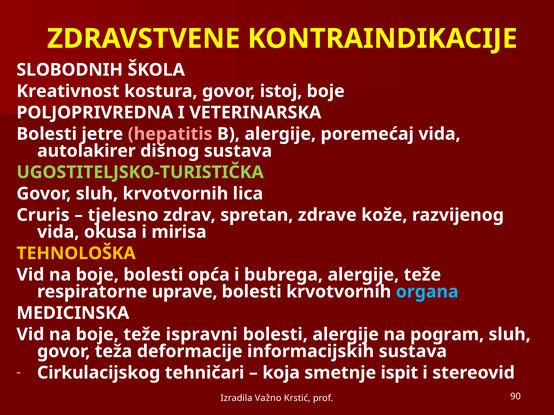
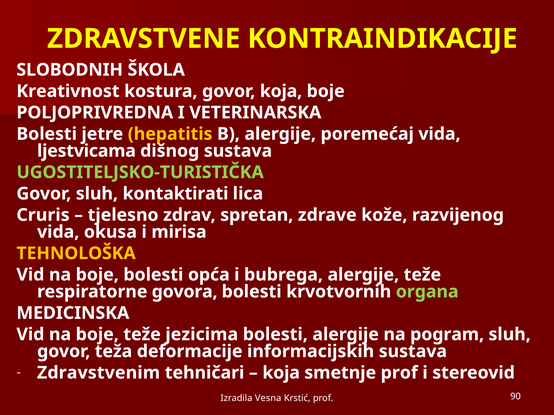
govor istoj: istoj -> koja
hepatitis colour: pink -> yellow
autolakirer: autolakirer -> ljestvicama
sluh krvotvornih: krvotvornih -> kontaktirati
uprave: uprave -> govora
organa colour: light blue -> light green
ispravni: ispravni -> jezicima
Cirkulacijskog: Cirkulacijskog -> Zdravstvenim
smetnje ispit: ispit -> prof
Važno: Važno -> Vesna
